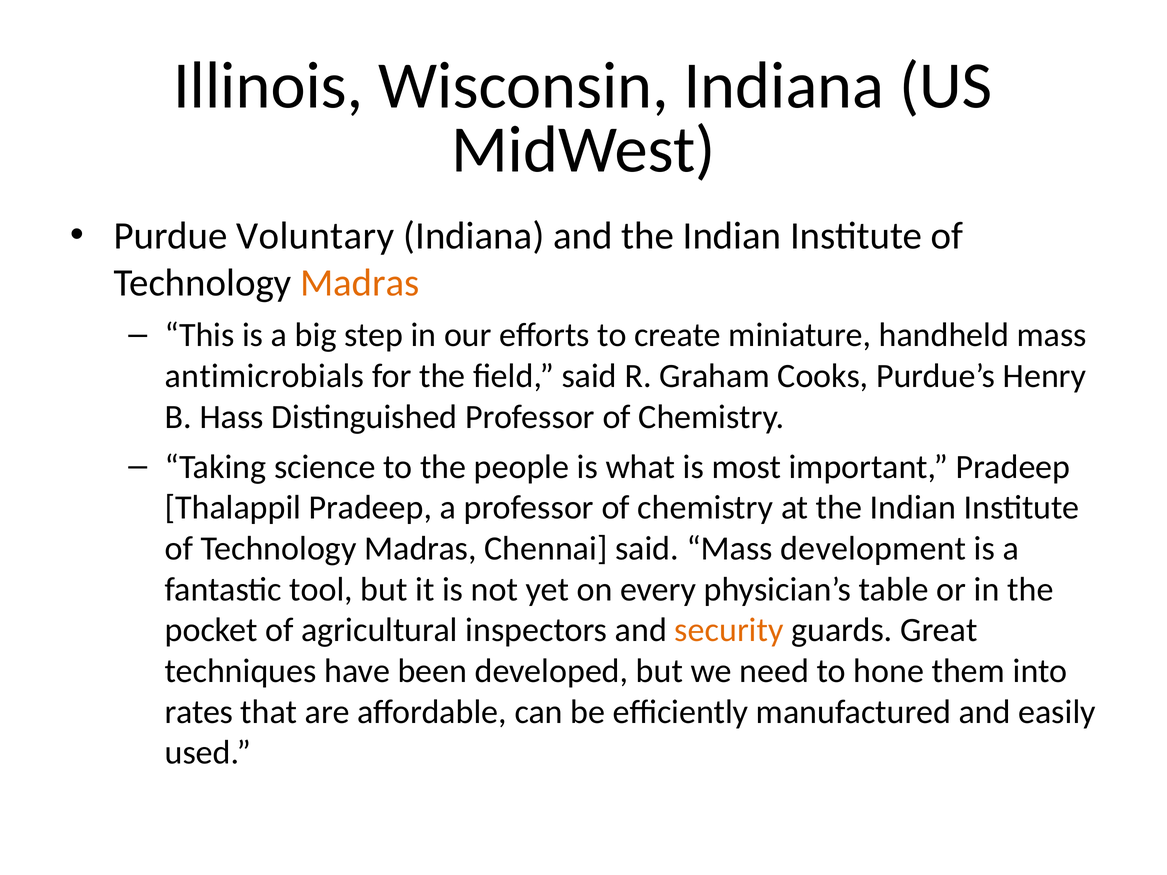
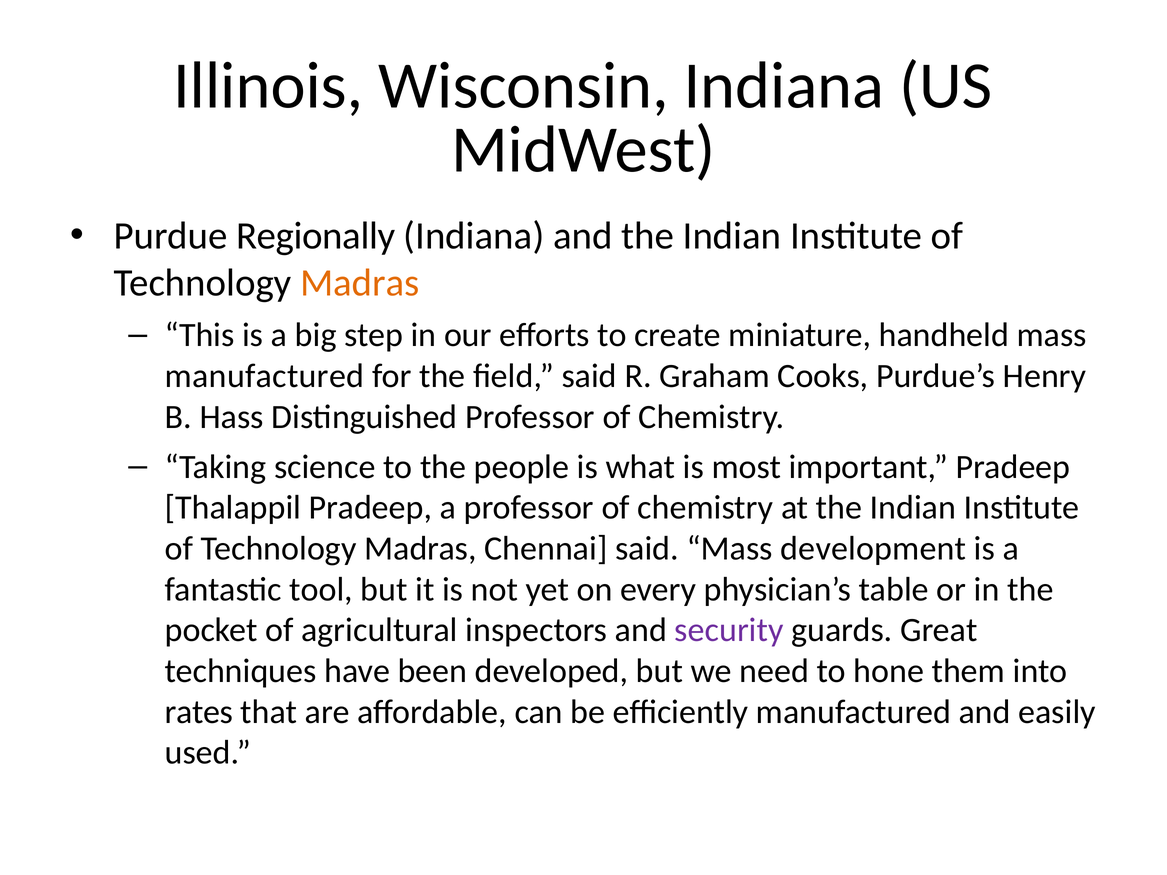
Voluntary: Voluntary -> Regionally
antimicrobials at (264, 376): antimicrobials -> manufactured
security colour: orange -> purple
